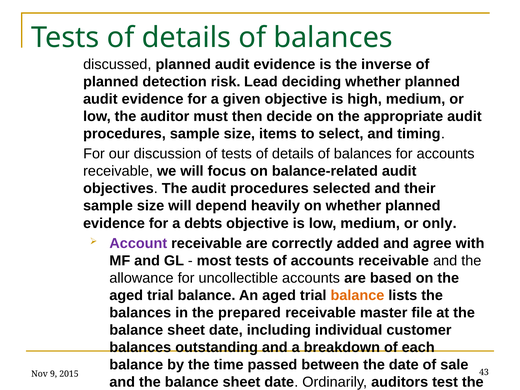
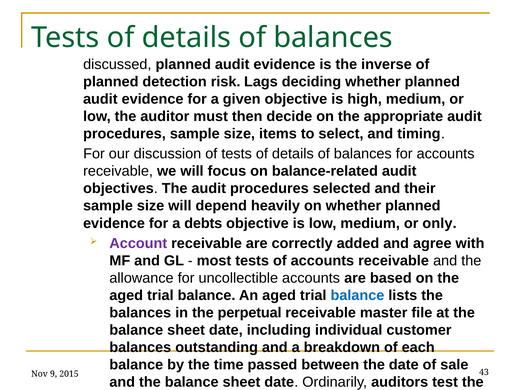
Lead: Lead -> Lags
balance at (357, 295) colour: orange -> blue
prepared: prepared -> perpetual
